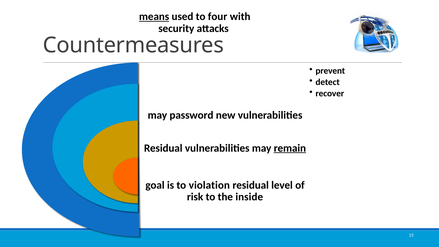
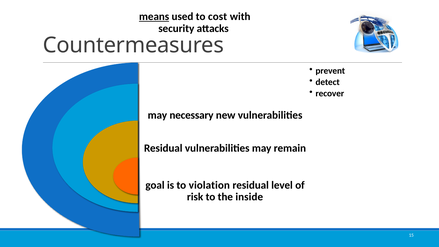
four: four -> cost
password: password -> necessary
remain underline: present -> none
